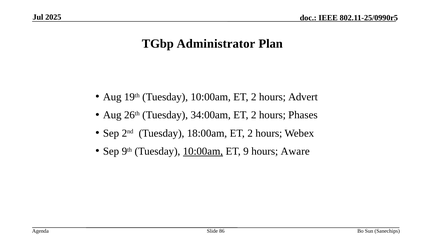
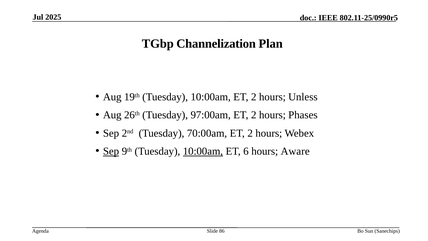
Administrator: Administrator -> Channelization
Advert: Advert -> Unless
34:00am: 34:00am -> 97:00am
18:00am: 18:00am -> 70:00am
Sep at (111, 151) underline: none -> present
9: 9 -> 6
